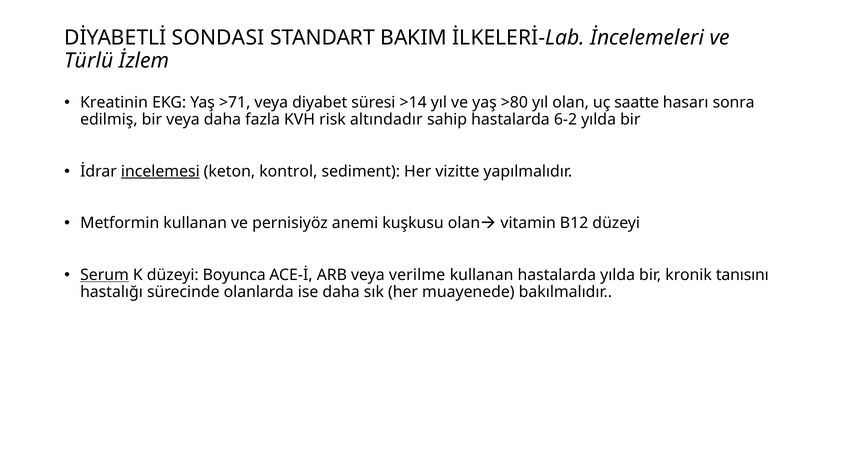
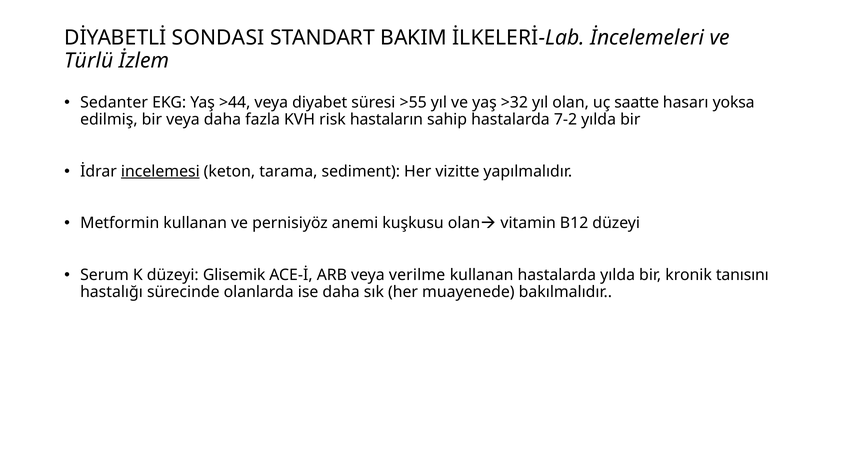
Kreatinin: Kreatinin -> Sedanter
>71: >71 -> >44
>14: >14 -> >55
>80: >80 -> >32
sonra: sonra -> yoksa
altındadır: altındadır -> hastaların
6-2: 6-2 -> 7-2
kontrol: kontrol -> tarama
Serum underline: present -> none
Boyunca: Boyunca -> Glisemik
